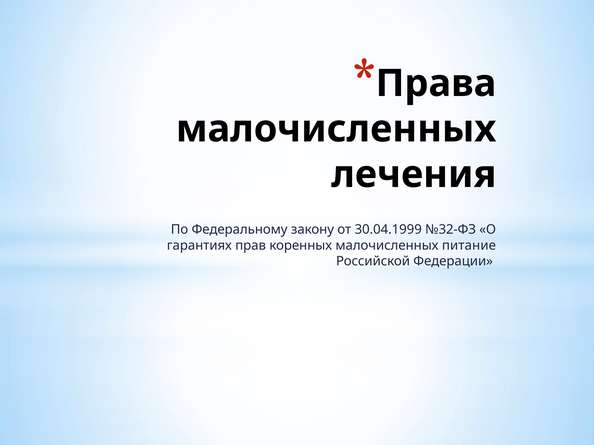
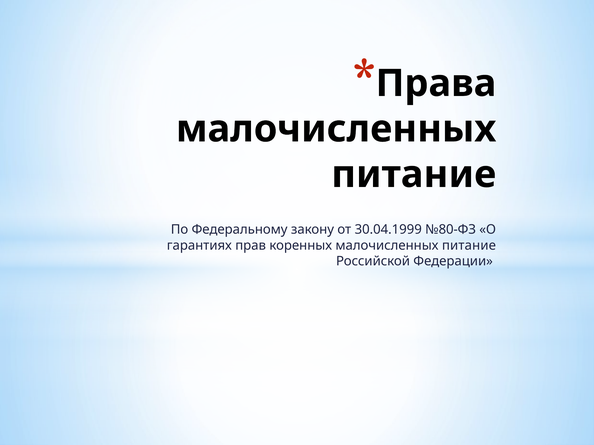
лечения at (414, 175): лечения -> питание
№32-ФЗ: №32-ФЗ -> №80-ФЗ
